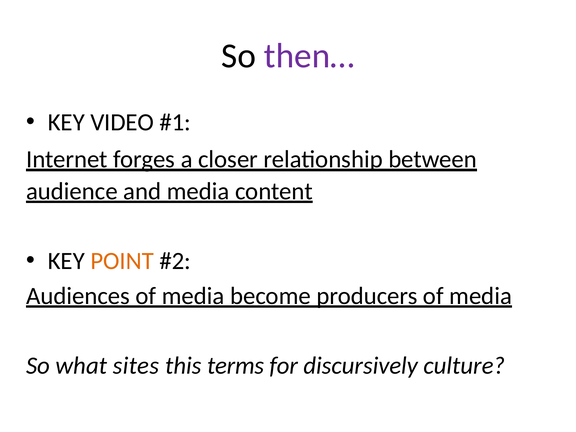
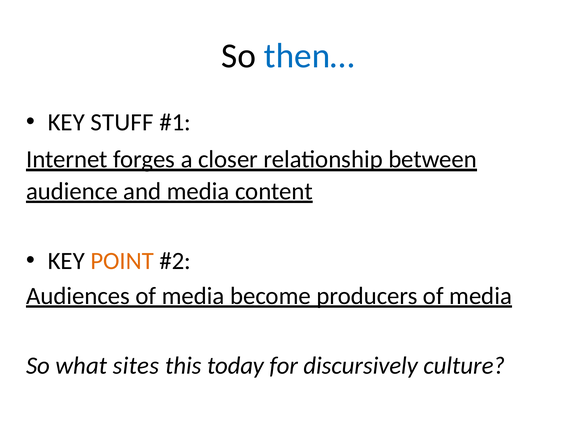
then… colour: purple -> blue
VIDEO: VIDEO -> STUFF
terms: terms -> today
